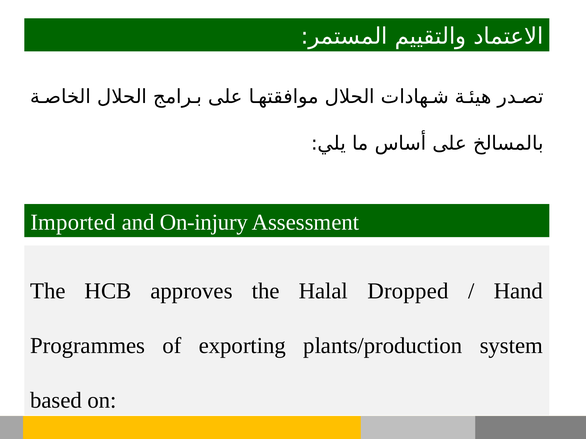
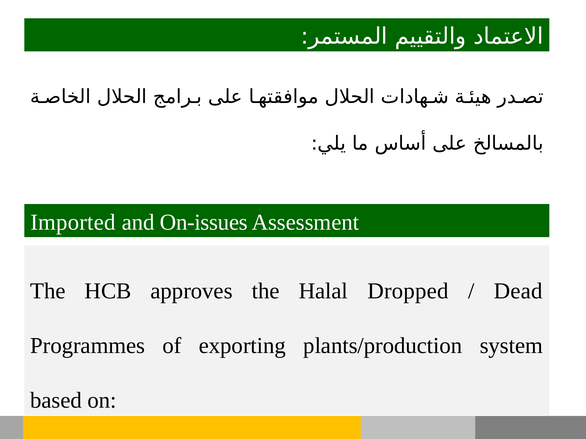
On-injury: On-injury -> On-issues
Hand: Hand -> Dead
